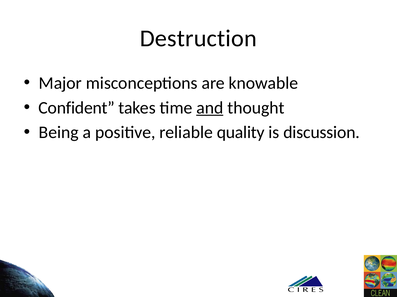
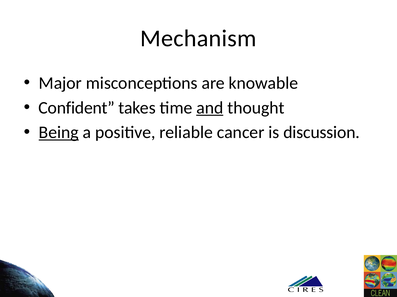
Destruction: Destruction -> Mechanism
Being underline: none -> present
quality: quality -> cancer
